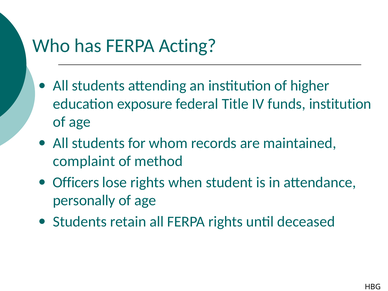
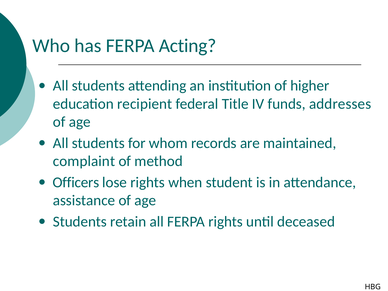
exposure: exposure -> recipient
funds institution: institution -> addresses
personally: personally -> assistance
